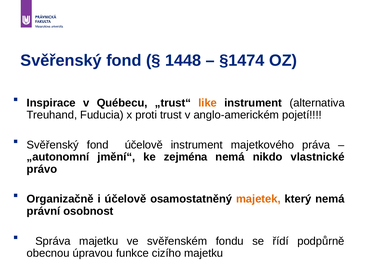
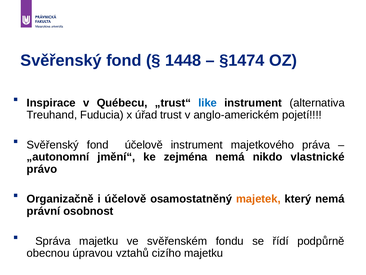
like colour: orange -> blue
proti: proti -> úřad
funkce: funkce -> vztahů
